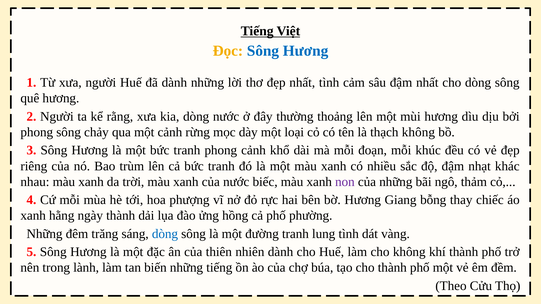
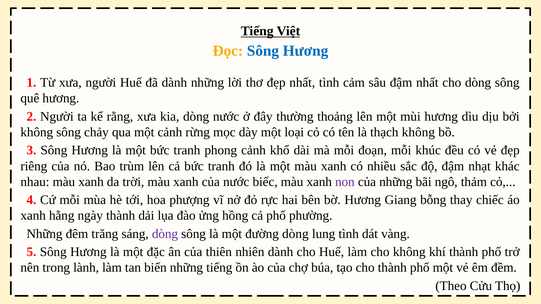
phong at (37, 132): phong -> không
dòng at (165, 234) colour: blue -> purple
đường tranh: tranh -> dòng
